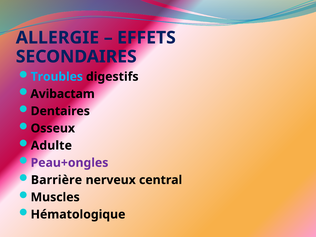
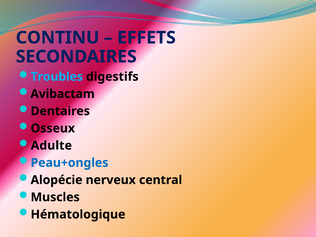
ALLERGIE: ALLERGIE -> CONTINU
Peau+ongles colour: purple -> blue
Barrière: Barrière -> Alopécie
